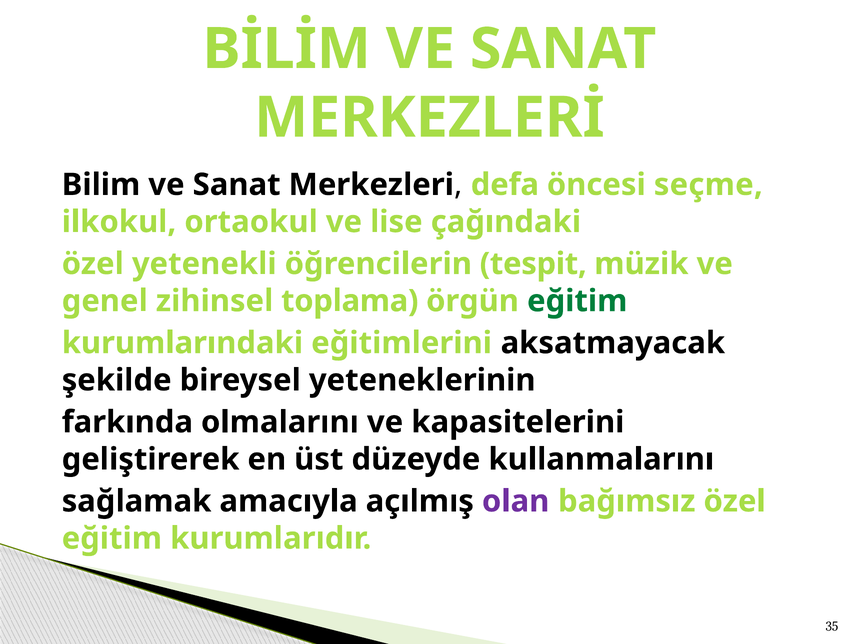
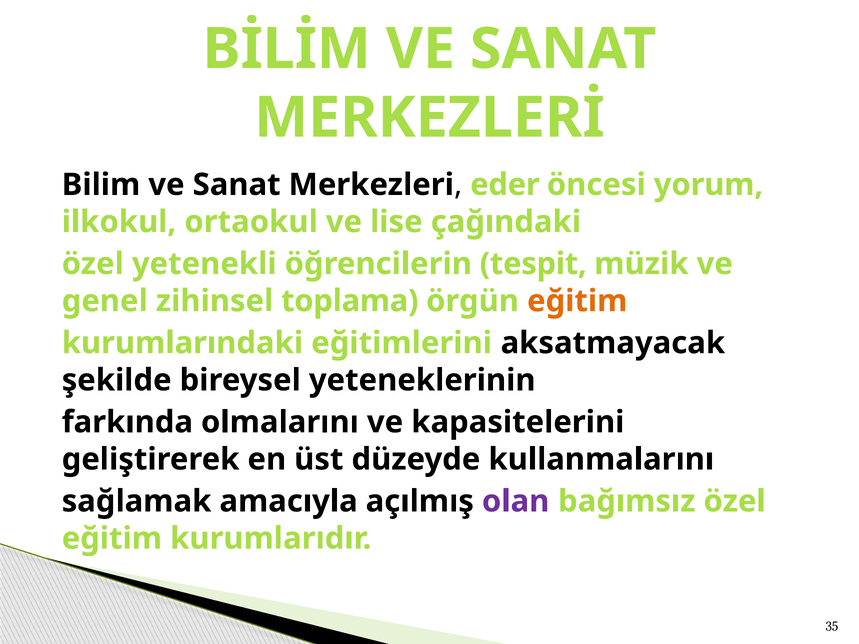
defa: defa -> eder
seçme: seçme -> yorum
eğitim at (577, 301) colour: green -> orange
